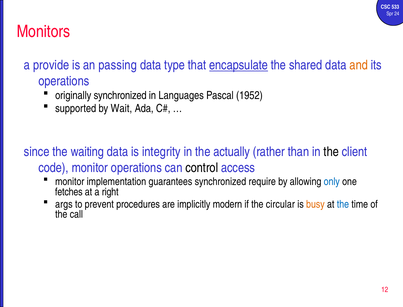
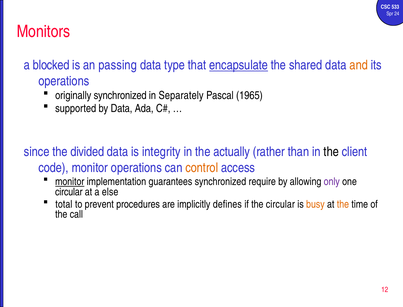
provide: provide -> blocked
Languages: Languages -> Separately
1952: 1952 -> 1965
by Wait: Wait -> Data
waiting: waiting -> divided
control colour: black -> orange
monitor at (70, 182) underline: none -> present
only colour: blue -> purple
fetches at (69, 192): fetches -> circular
right: right -> else
args: args -> total
modern: modern -> defines
the at (343, 204) colour: blue -> orange
